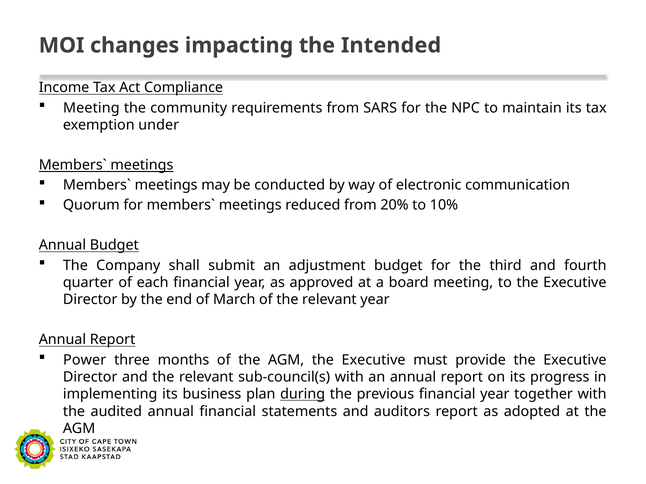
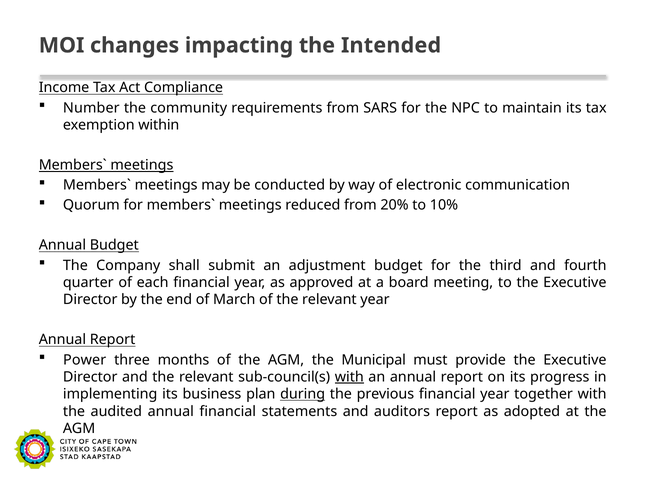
Meeting at (91, 108): Meeting -> Number
under: under -> within
AGM the Executive: Executive -> Municipal
with at (349, 377) underline: none -> present
